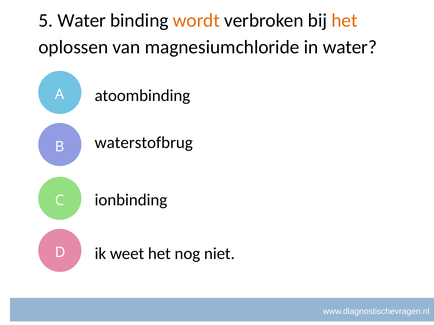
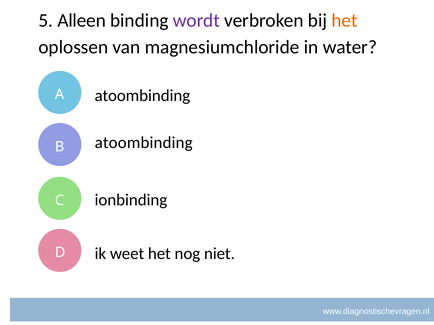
5 Water: Water -> Alleen
wordt colour: orange -> purple
waterstofbrug at (144, 143): waterstofbrug -> atoombinding
